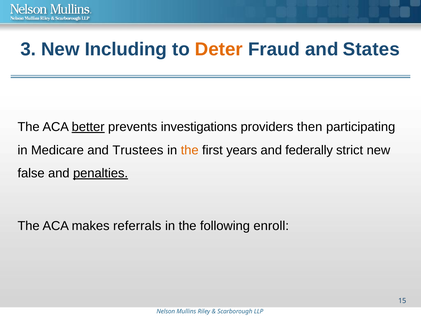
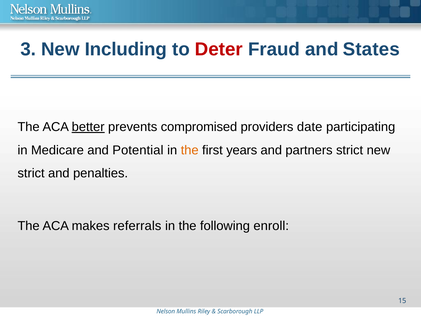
Deter colour: orange -> red
investigations: investigations -> compromised
then: then -> date
Trustees: Trustees -> Potential
federally: federally -> partners
false at (31, 173): false -> strict
penalties underline: present -> none
